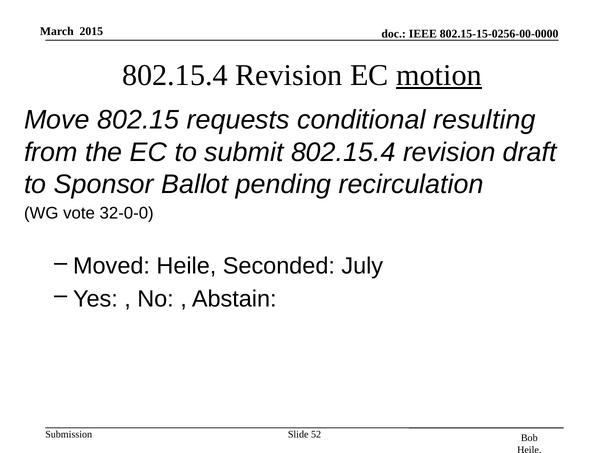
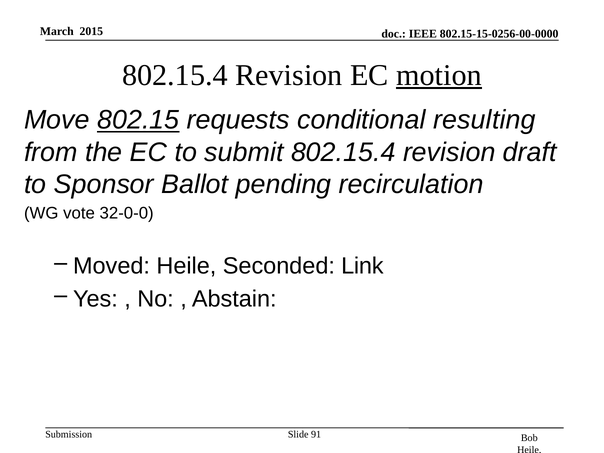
802.15 underline: none -> present
July: July -> Link
52: 52 -> 91
